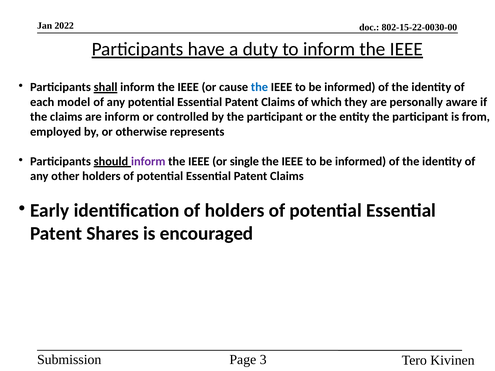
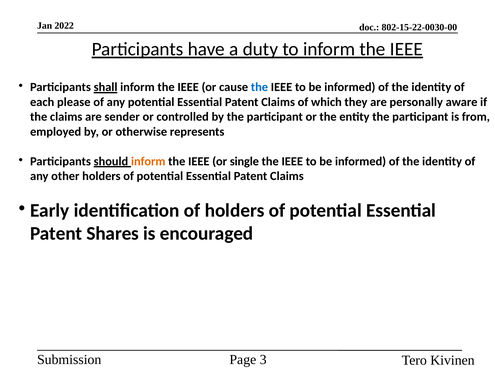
model: model -> please
are inform: inform -> sender
inform at (148, 161) colour: purple -> orange
